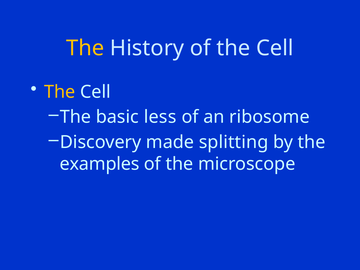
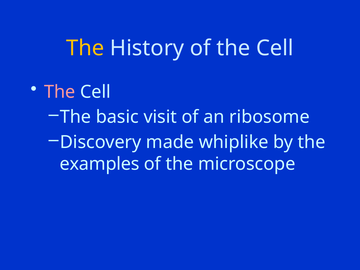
The at (60, 92) colour: yellow -> pink
less: less -> visit
splitting: splitting -> whiplike
